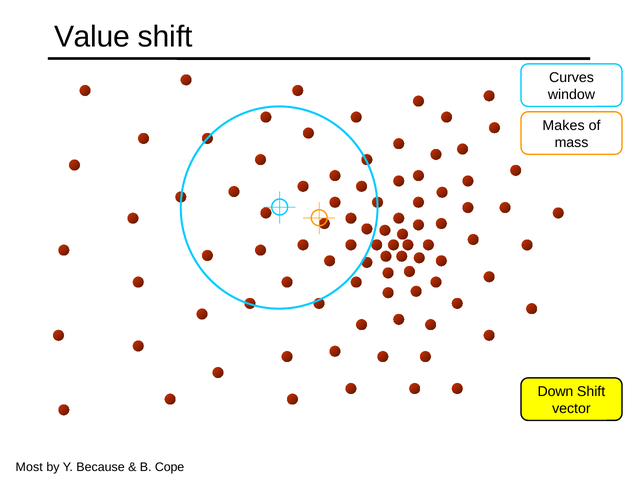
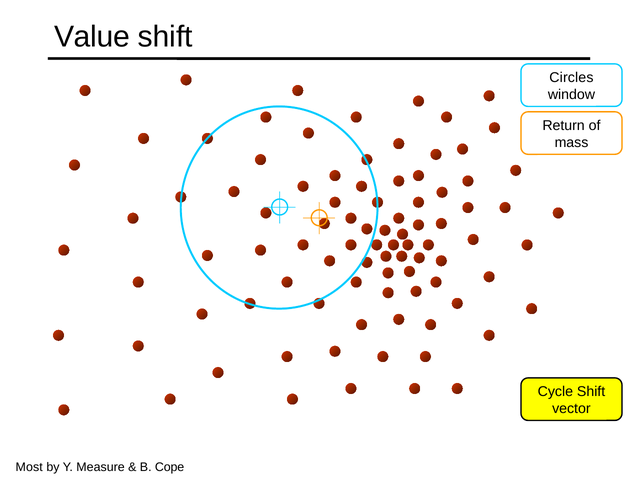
Curves: Curves -> Circles
Makes: Makes -> Return
Down: Down -> Cycle
Because: Because -> Measure
